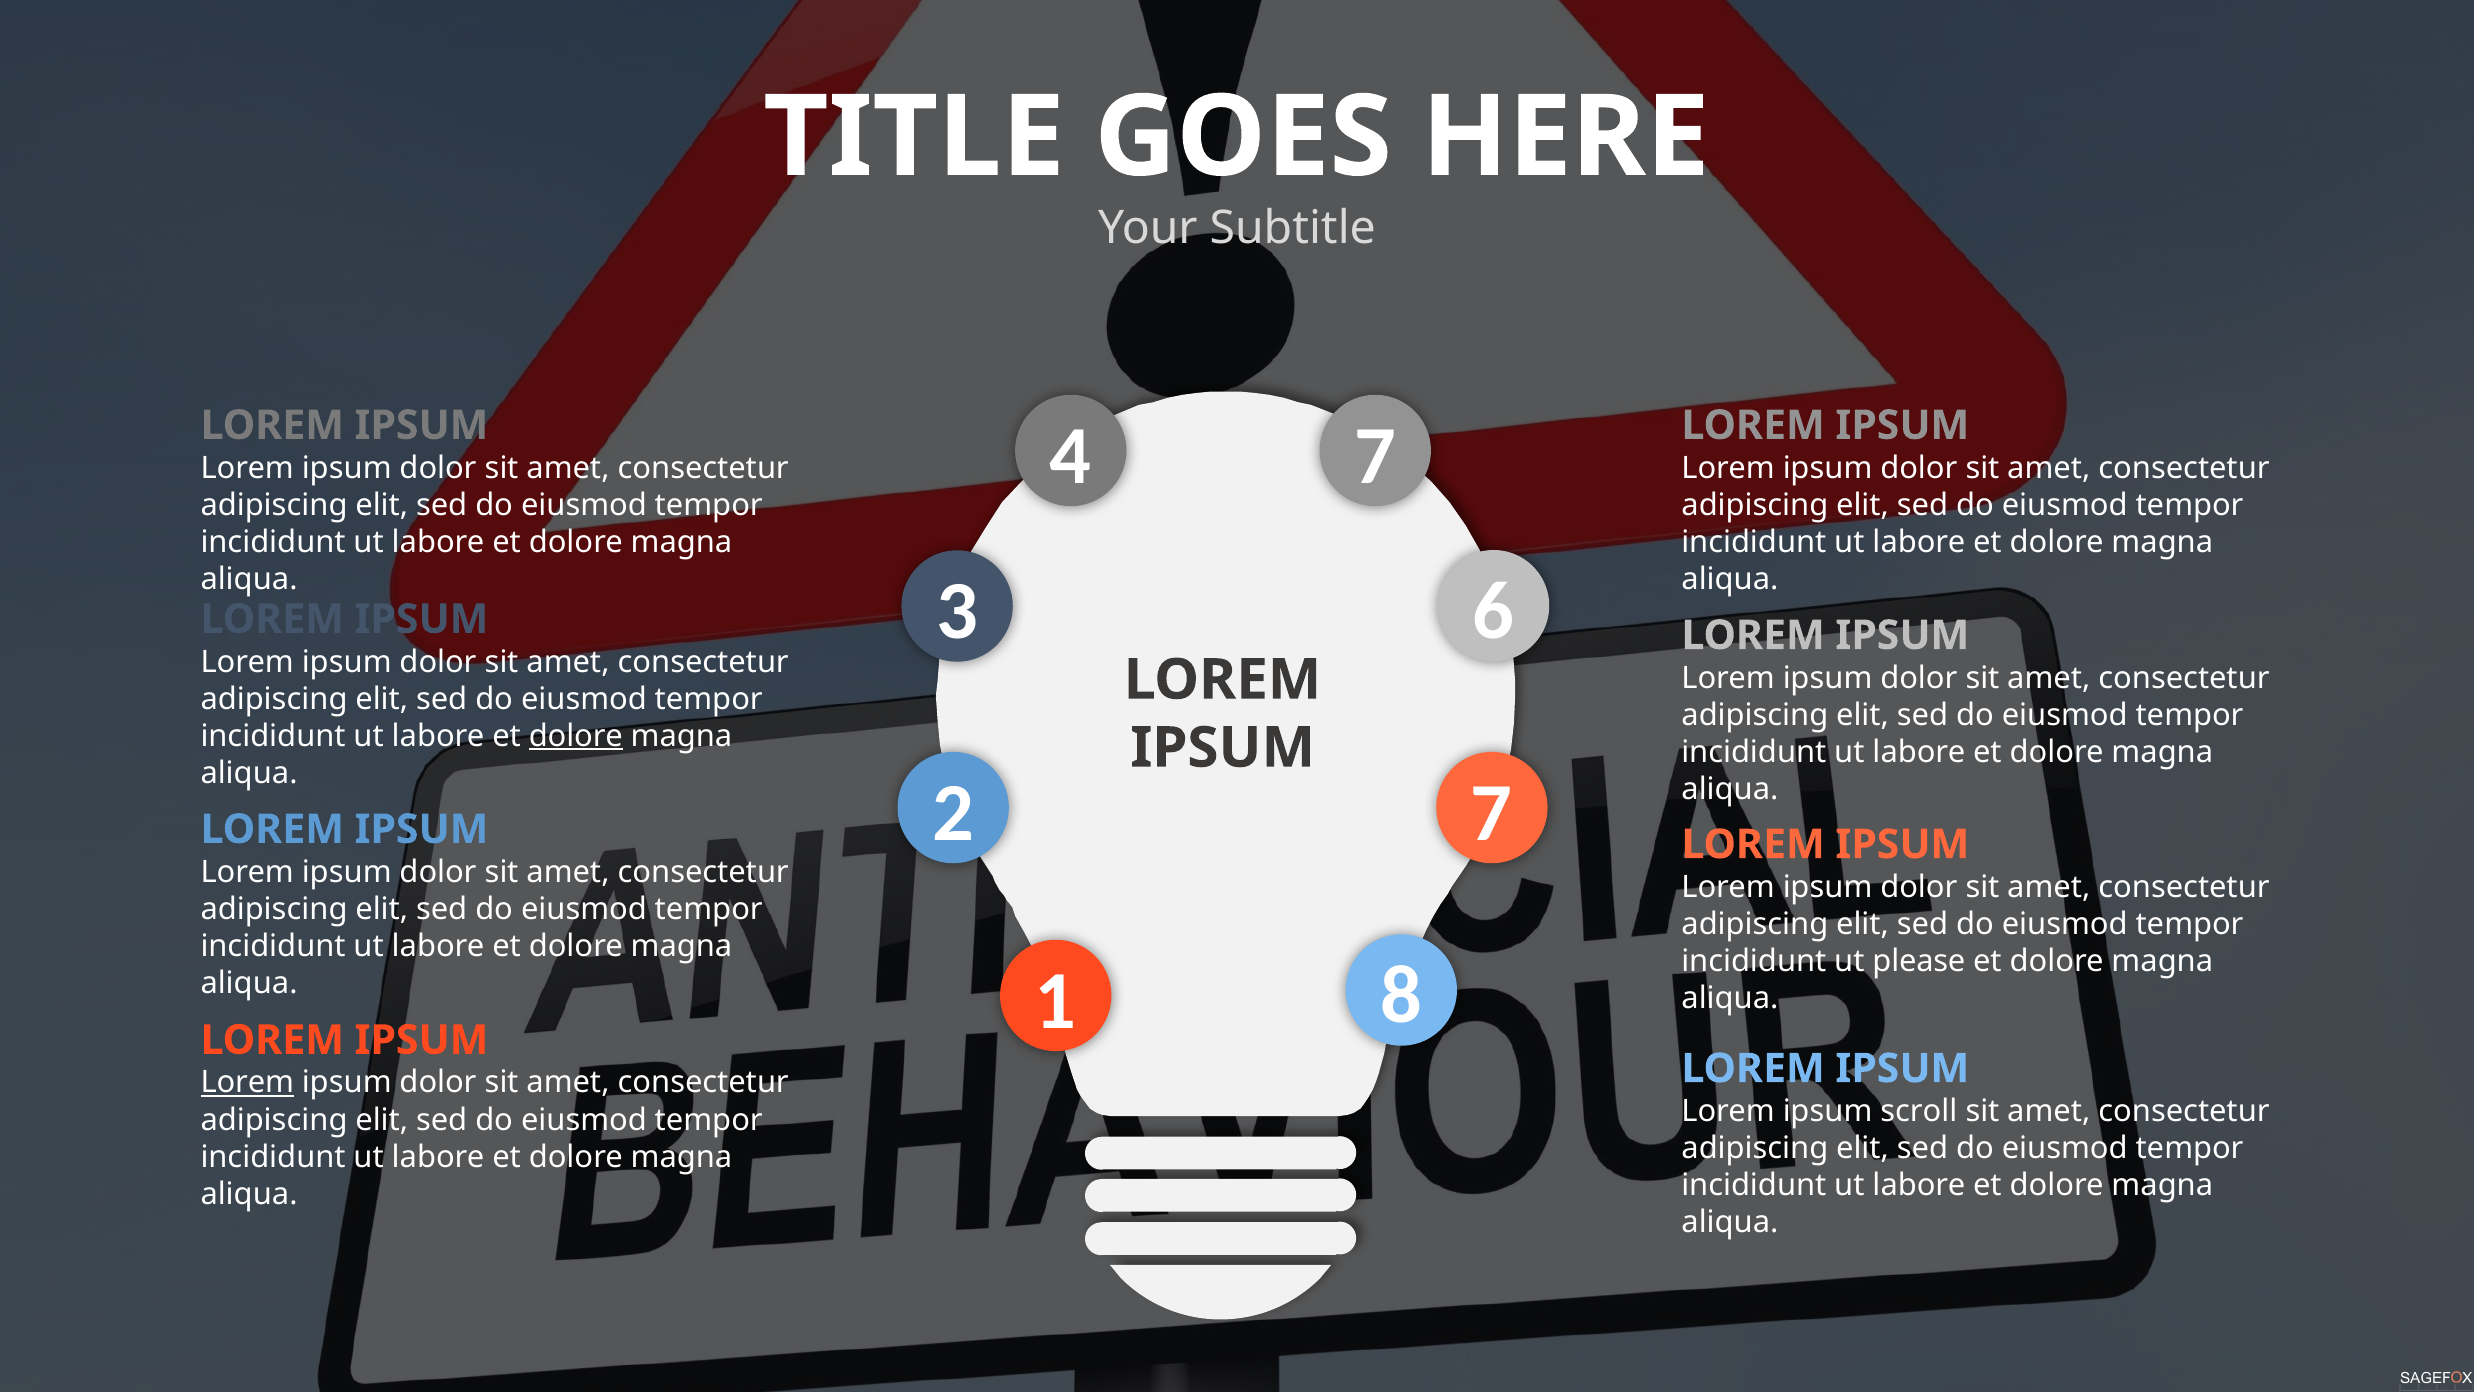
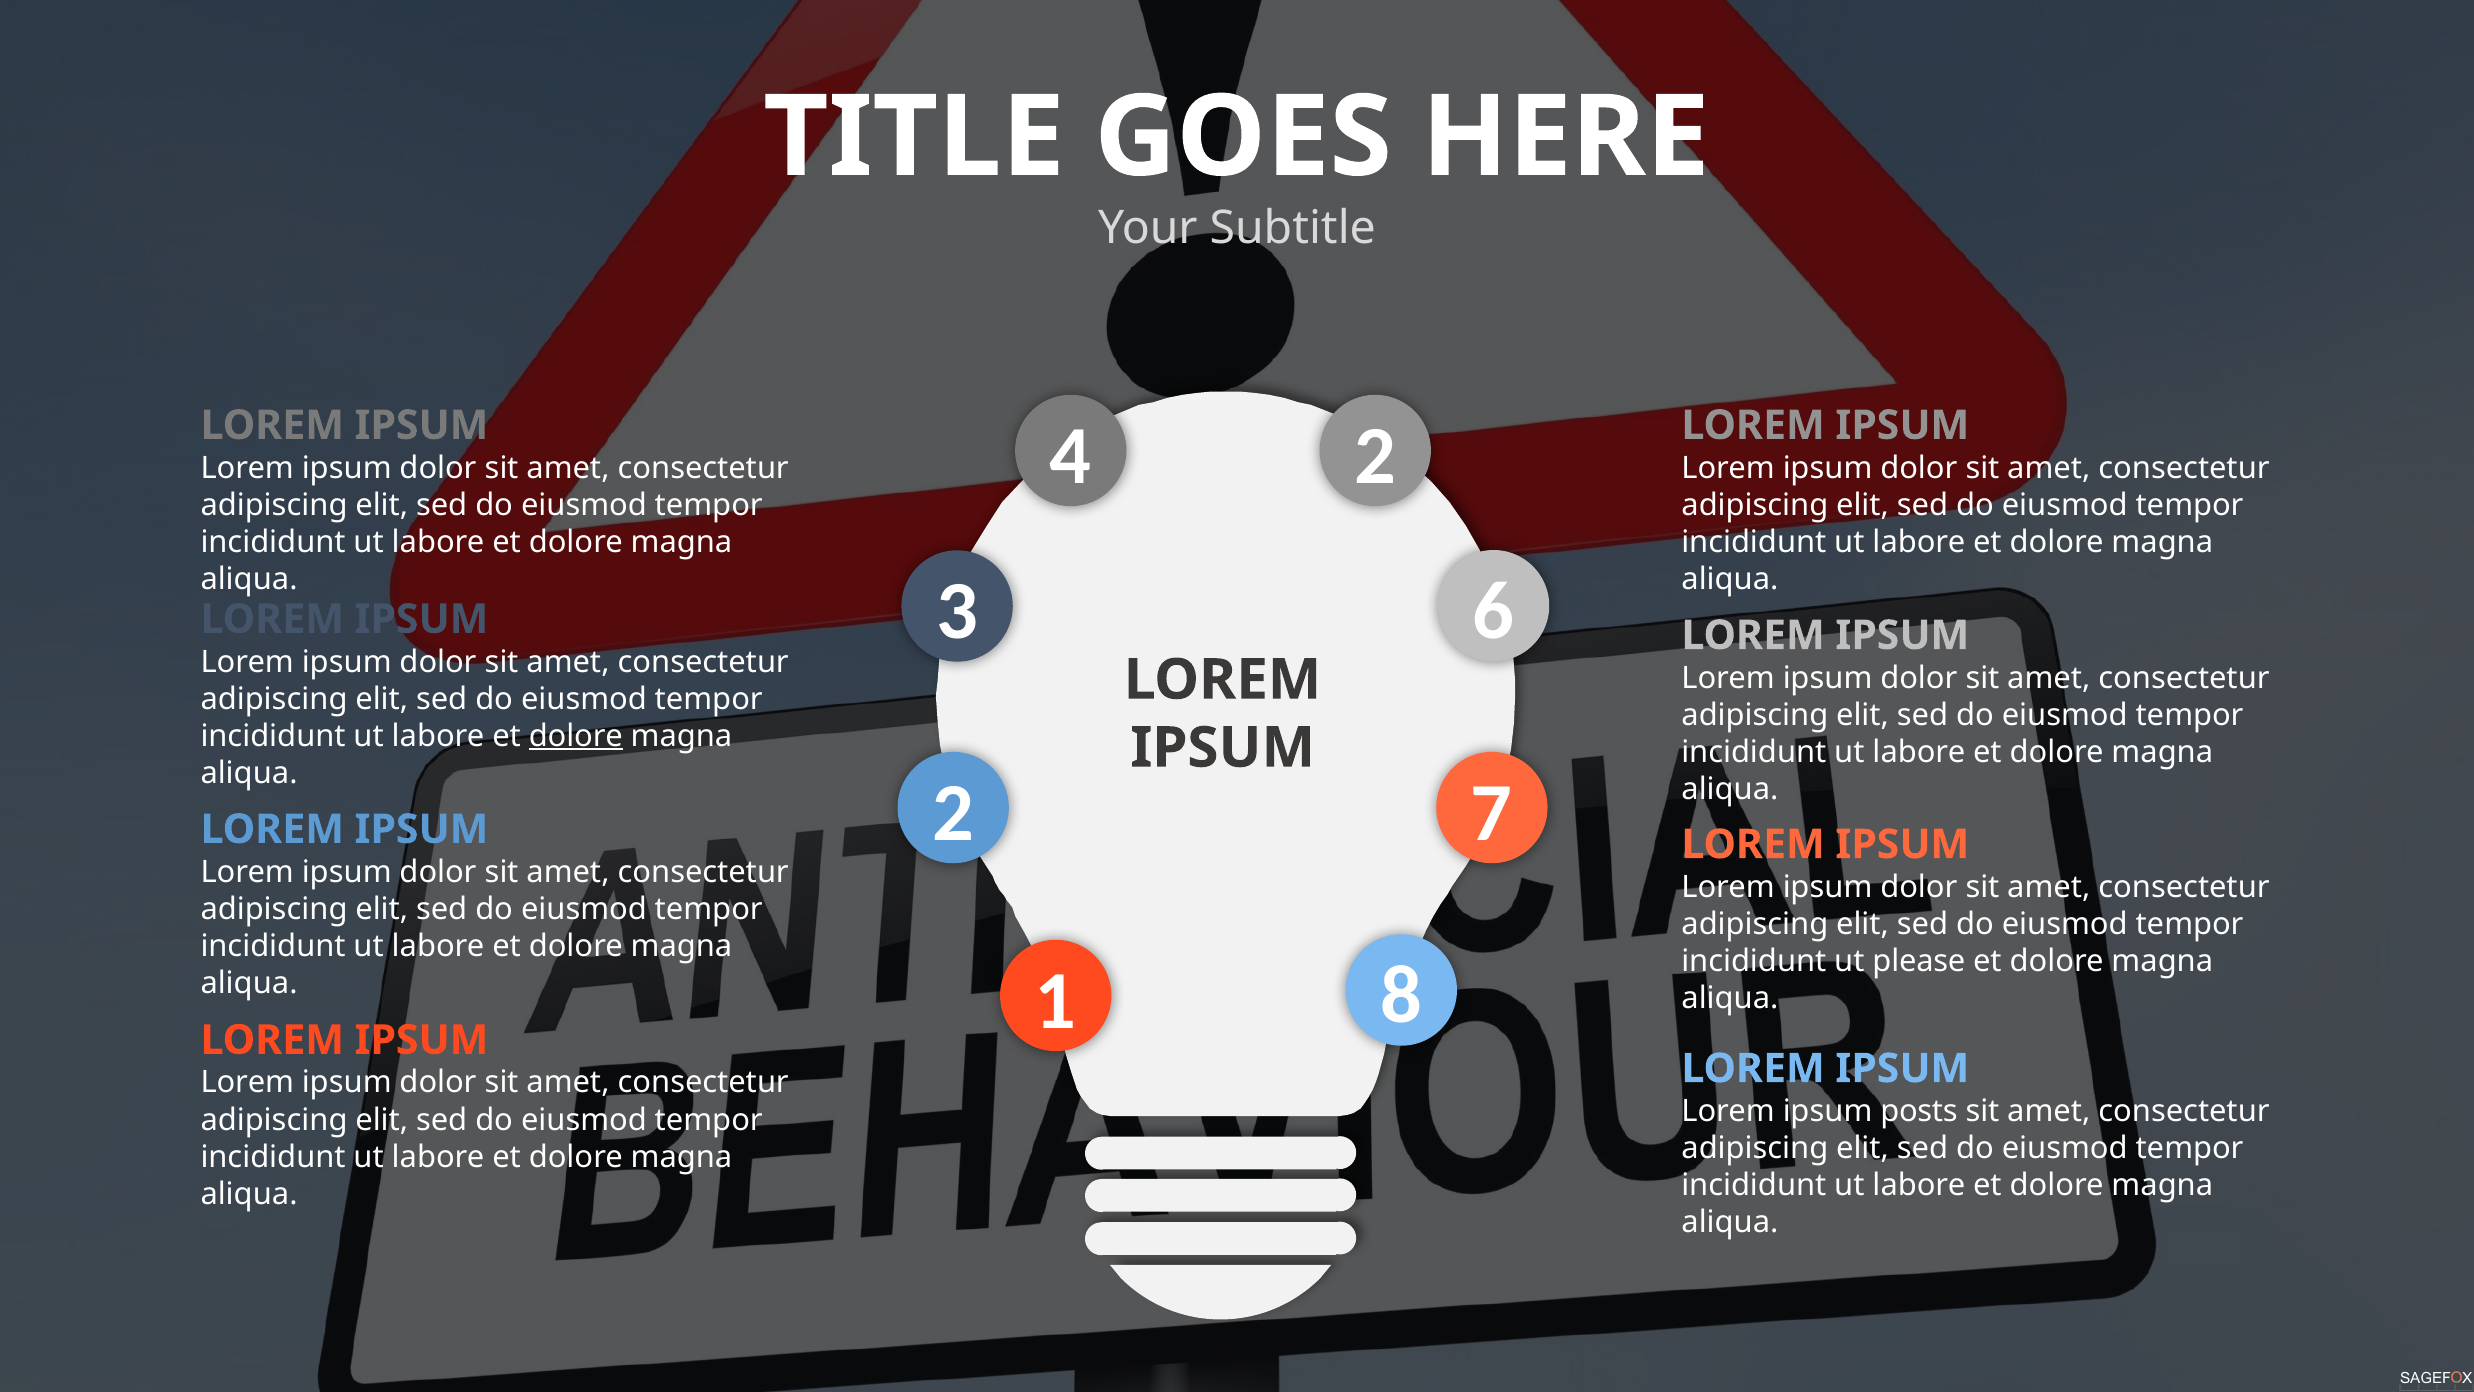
4 7: 7 -> 2
Lorem at (247, 1082) underline: present -> none
scroll: scroll -> posts
